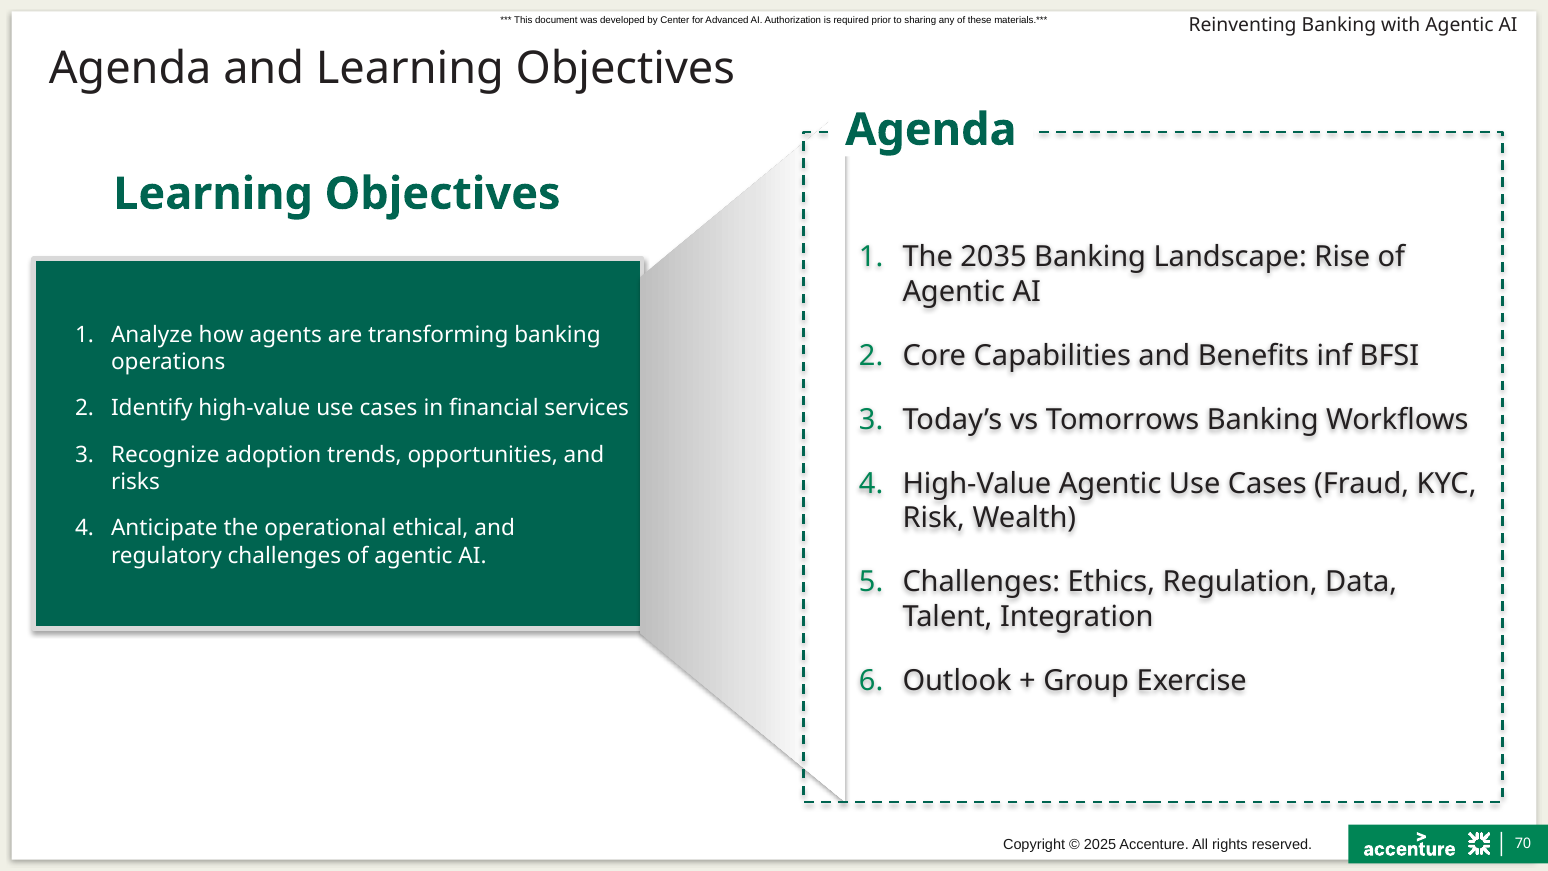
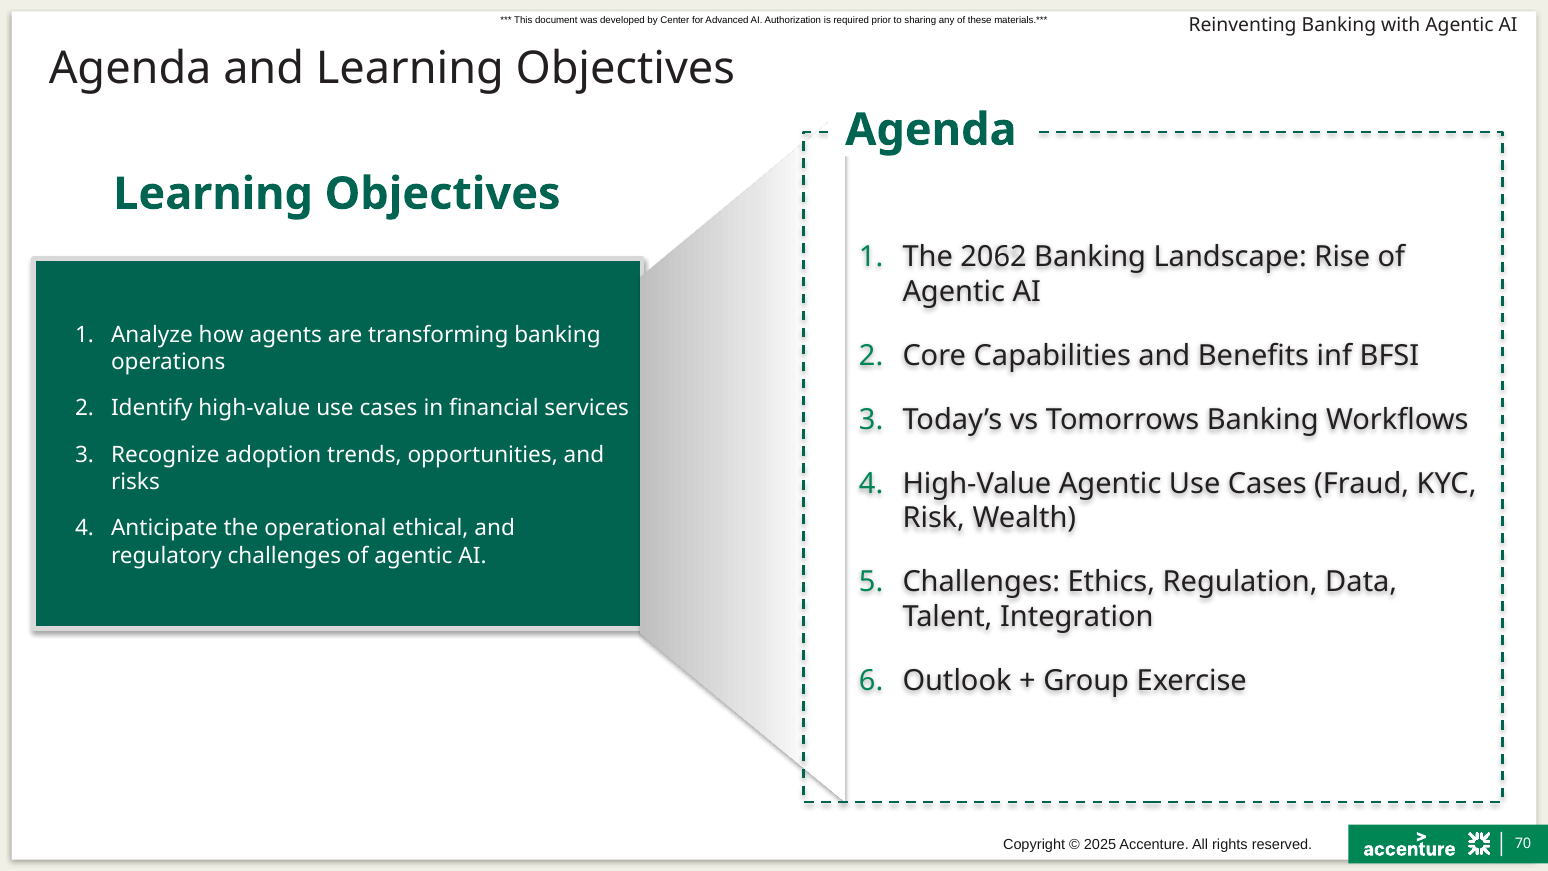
2035: 2035 -> 2062
